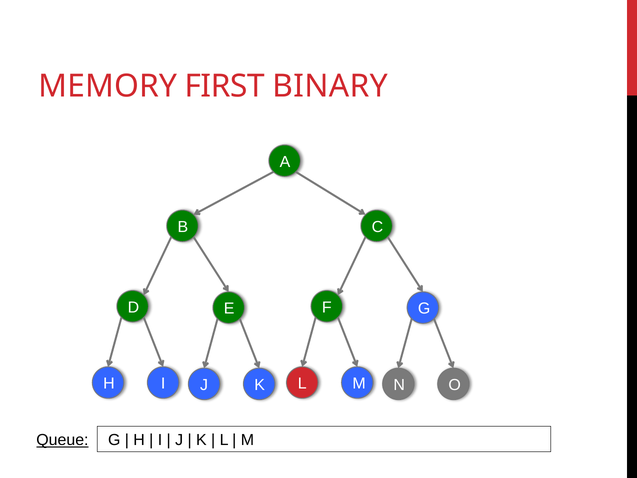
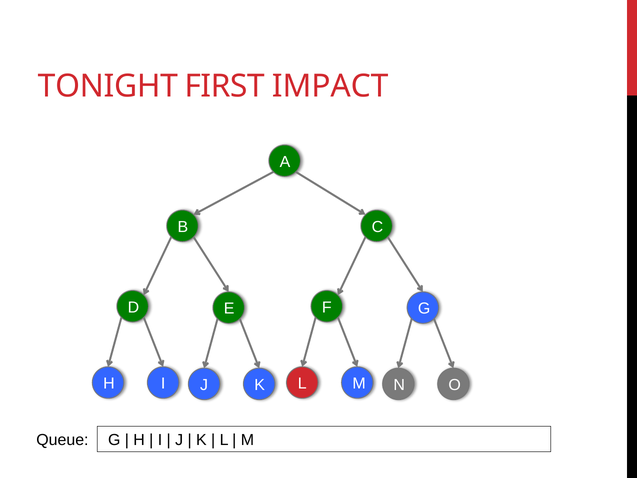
MEMORY: MEMORY -> TONIGHT
BINARY: BINARY -> IMPACT
Queue underline: present -> none
